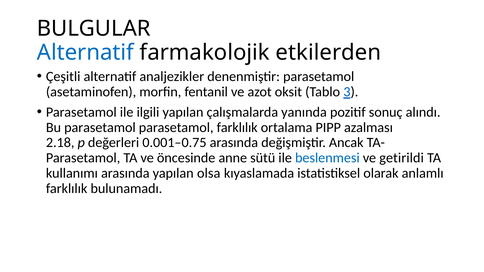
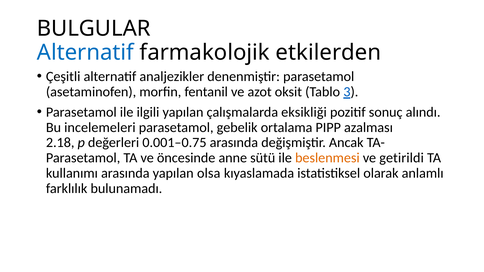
yanında: yanında -> eksikliği
Bu parasetamol: parasetamol -> incelemeleri
parasetamol farklılık: farklılık -> gebelik
beslenmesi colour: blue -> orange
